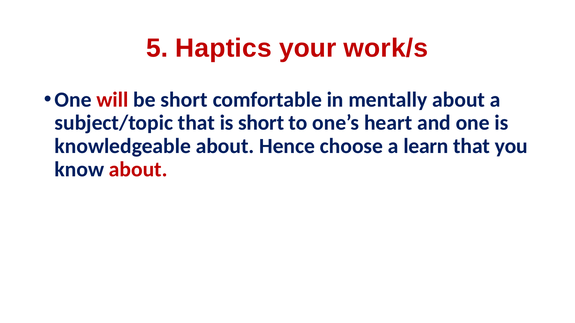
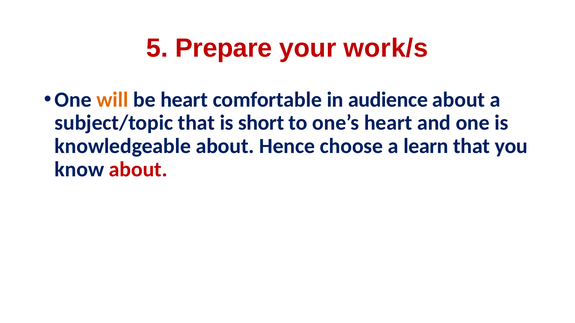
Haptics: Haptics -> Prepare
will colour: red -> orange
be short: short -> heart
mentally: mentally -> audience
